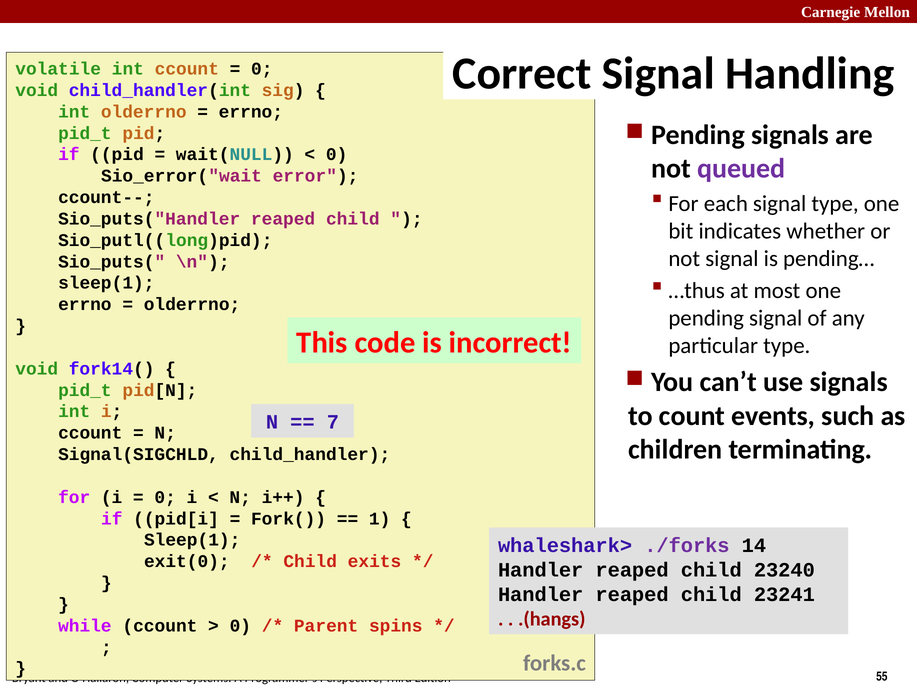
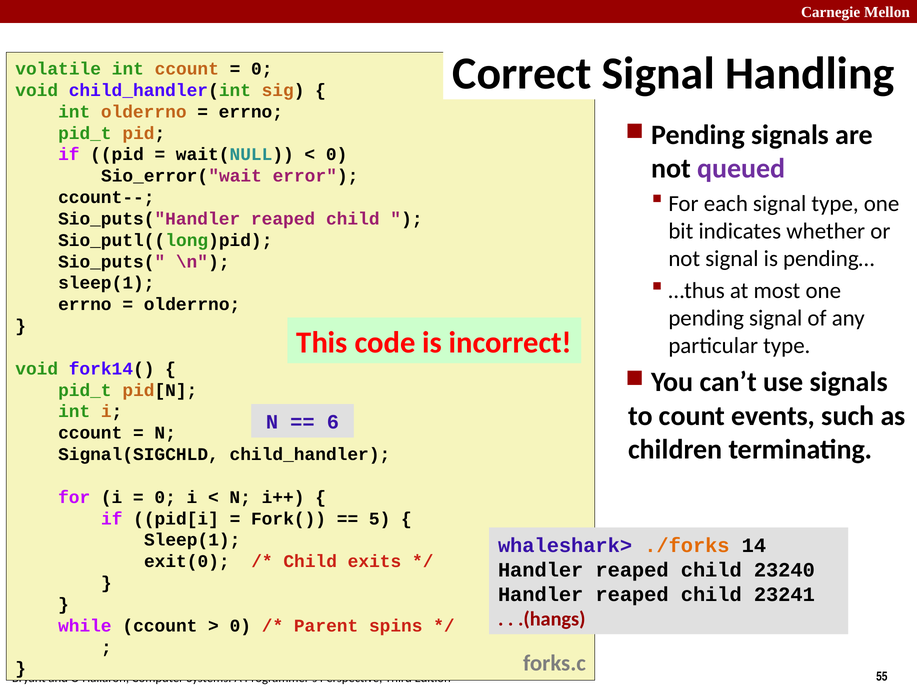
7: 7 -> 6
1: 1 -> 5
./forks colour: purple -> orange
